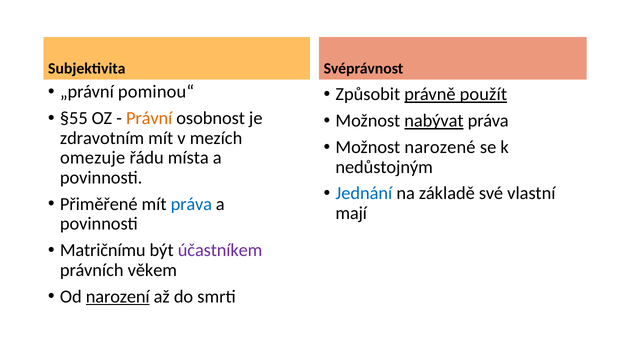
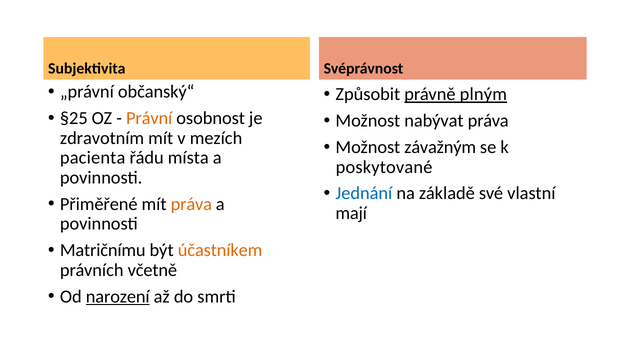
pominou“: pominou“ -> občanský“
použít: použít -> plným
§55: §55 -> §25
nabývat underline: present -> none
narozené: narozené -> závažným
omezuje: omezuje -> pacienta
nedůstojným: nedůstojným -> poskytované
práva at (191, 204) colour: blue -> orange
účastníkem colour: purple -> orange
věkem: věkem -> včetně
